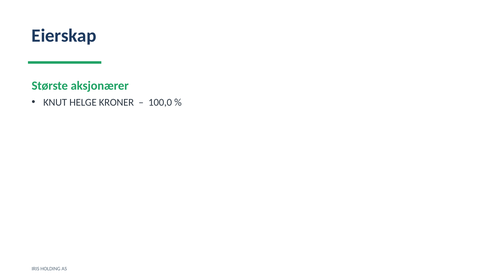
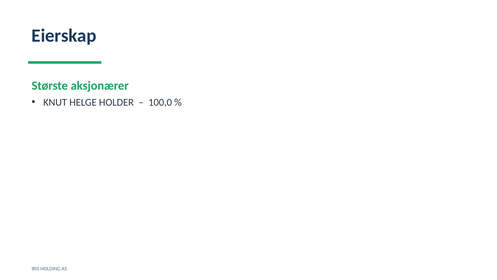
KRONER: KRONER -> HOLDER
